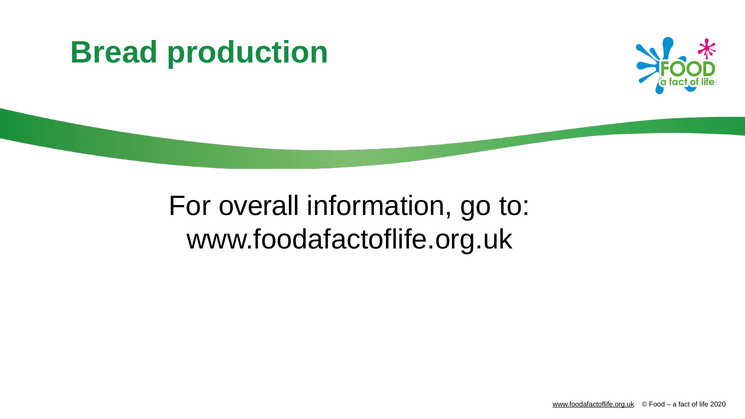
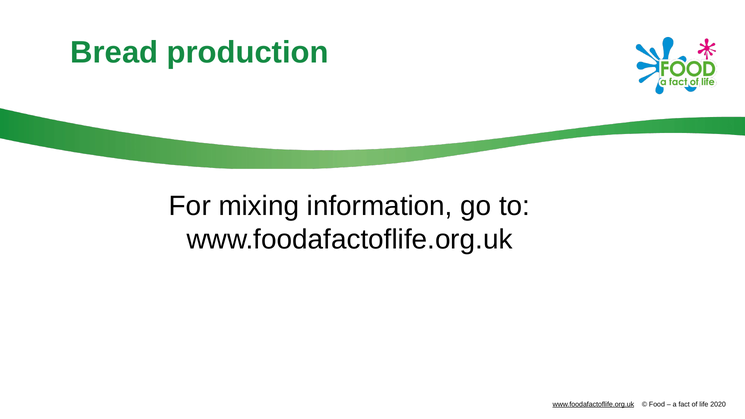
overall: overall -> mixing
